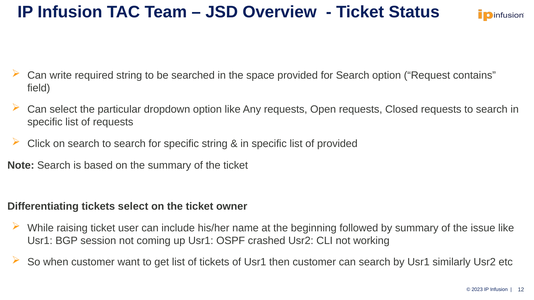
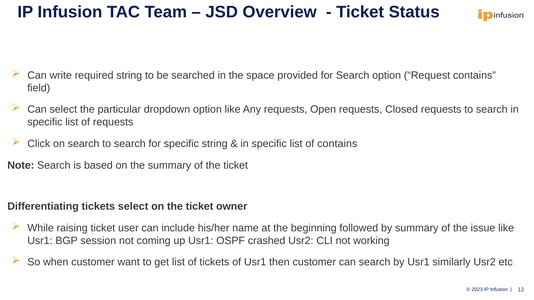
of provided: provided -> contains
